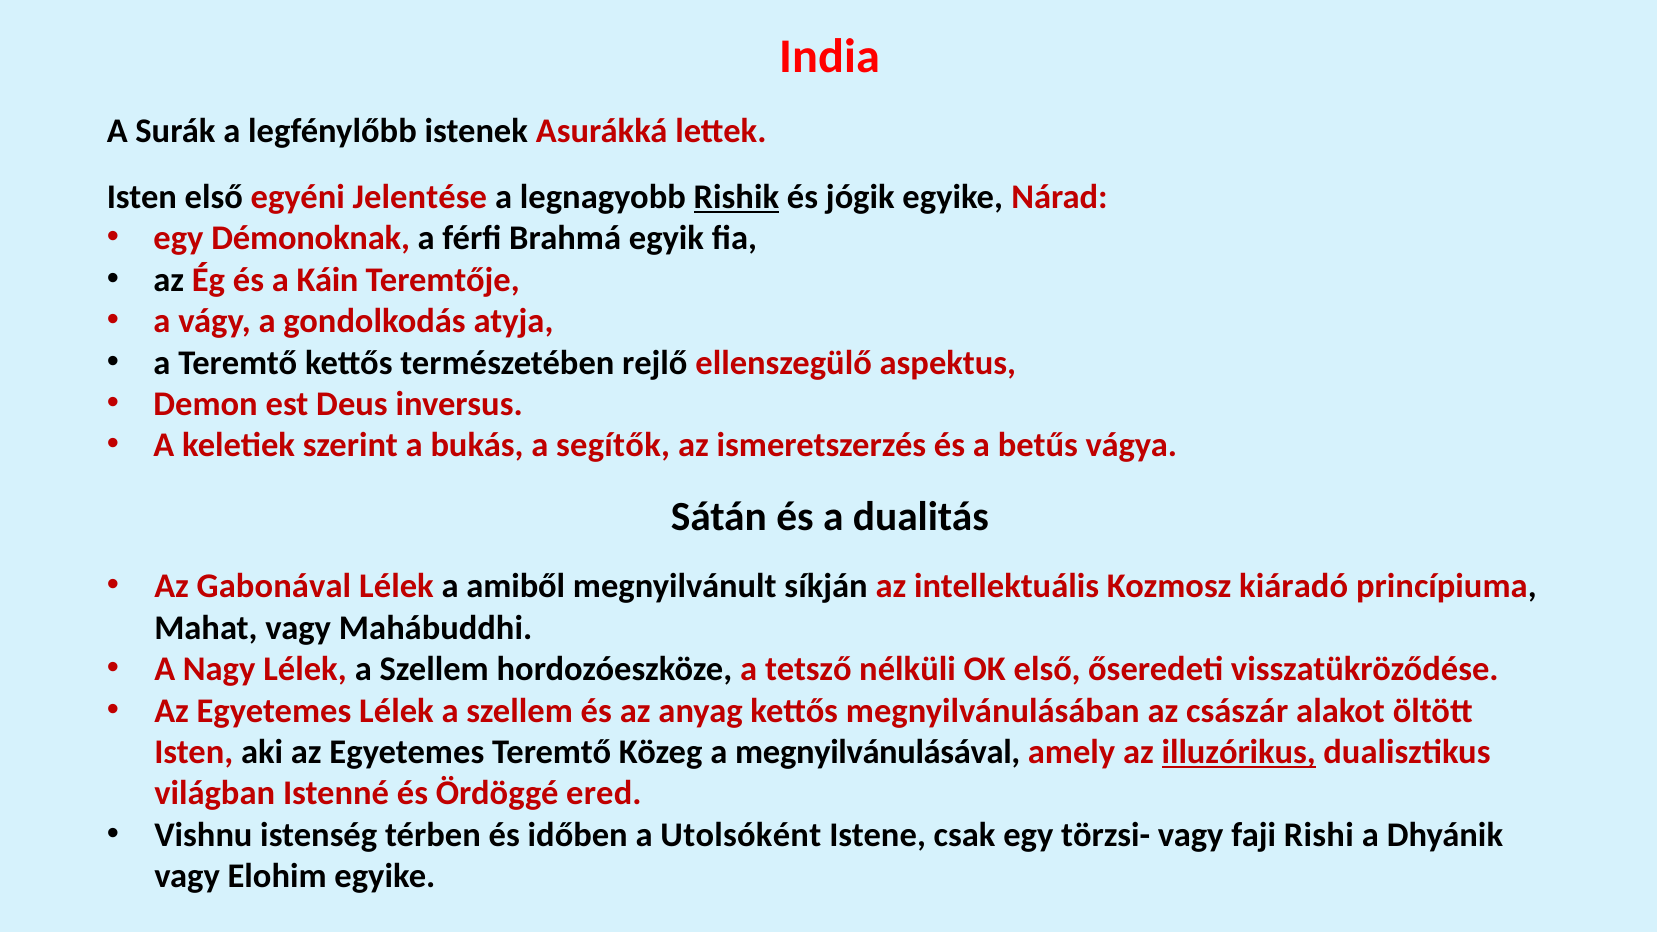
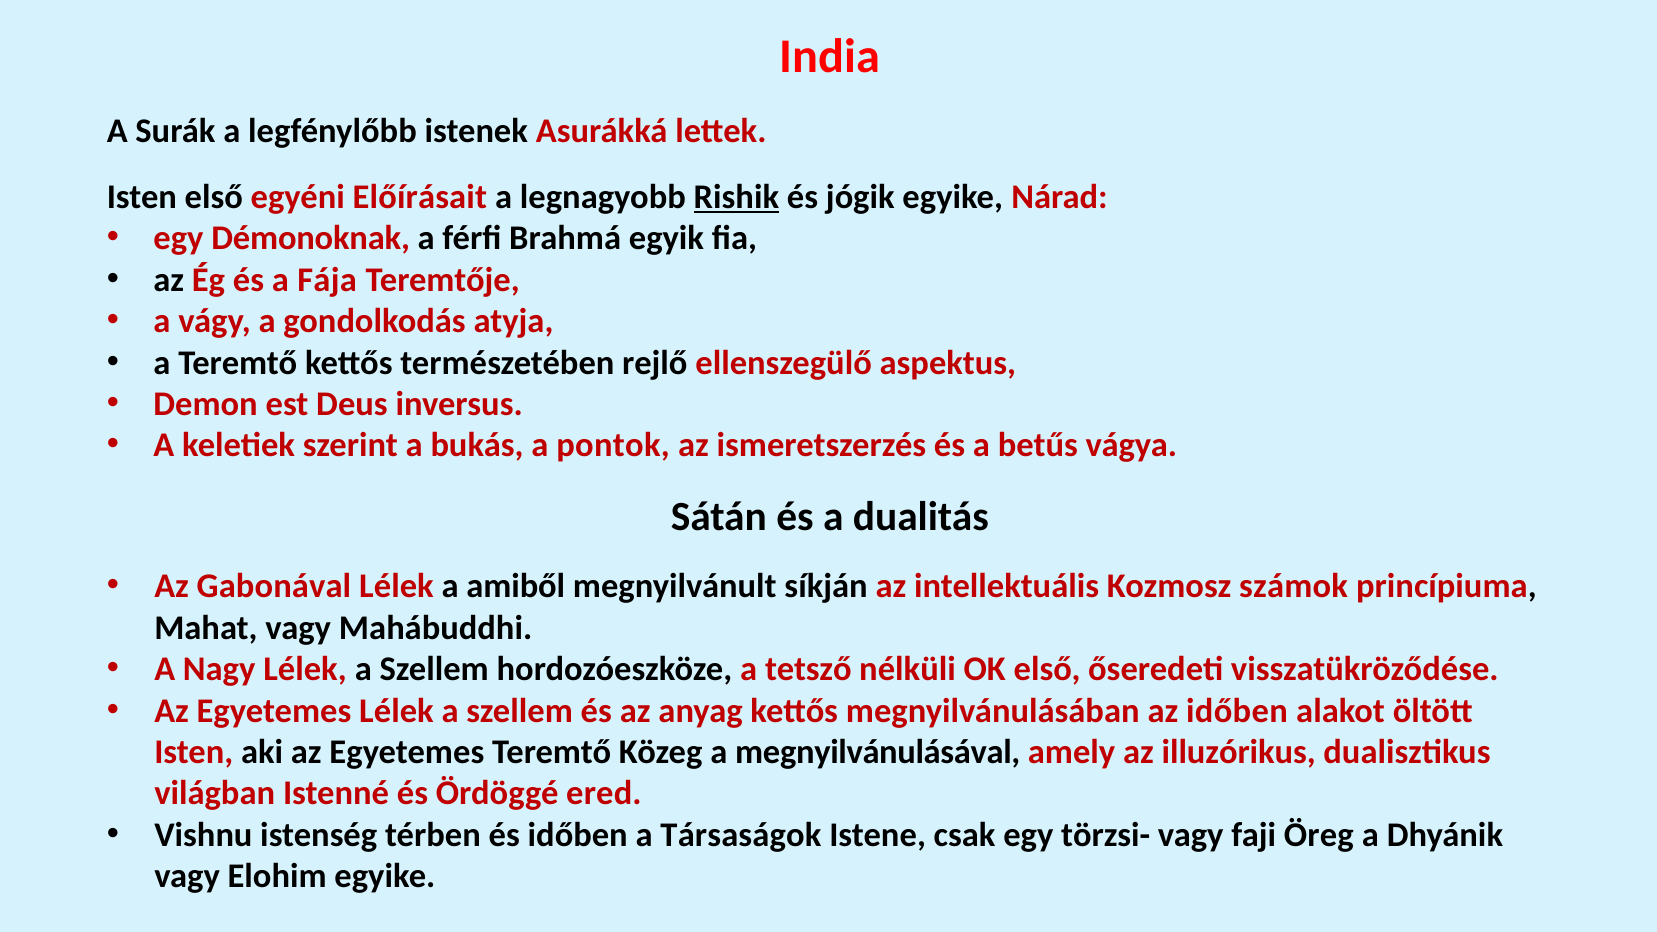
Jelentése: Jelentése -> Előírásait
Káin: Káin -> Fája
segítők: segítők -> pontok
kiáradó: kiáradó -> számok
az császár: császár -> időben
illuzórikus underline: present -> none
Utolsóként: Utolsóként -> Társaságok
Rishi: Rishi -> Öreg
